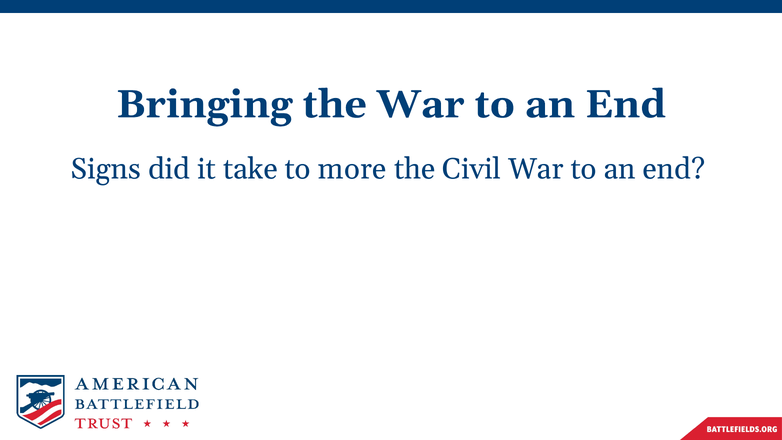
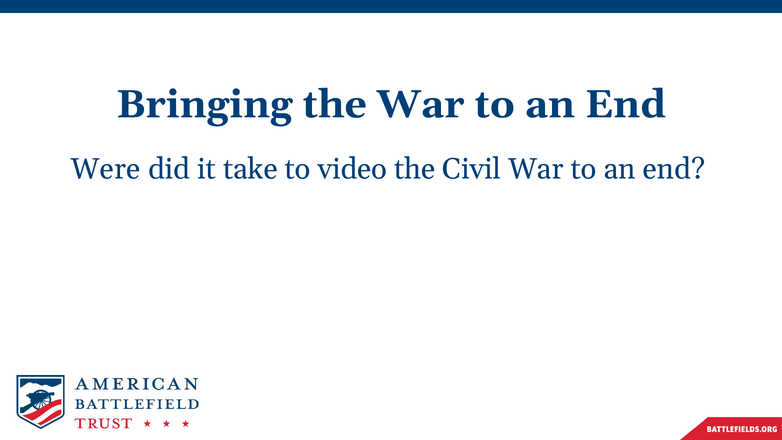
Signs: Signs -> Were
more: more -> video
